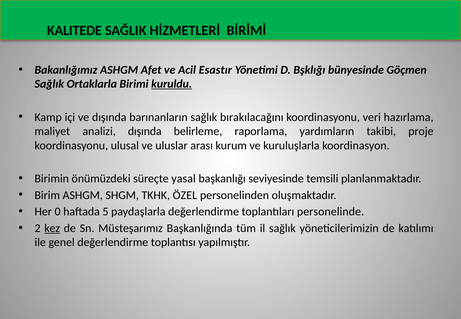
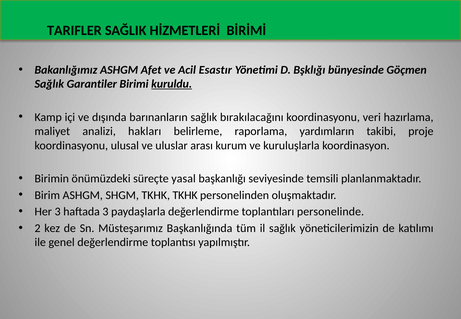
KALITEDE: KALITEDE -> TARIFLER
Ortaklarla: Ortaklarla -> Garantiler
analizi dışında: dışında -> hakları
TKHK ÖZEL: ÖZEL -> TKHK
Her 0: 0 -> 3
haftada 5: 5 -> 3
kez underline: present -> none
